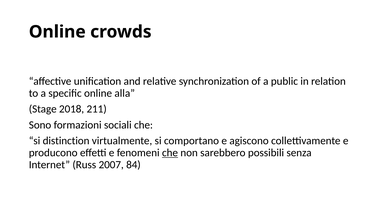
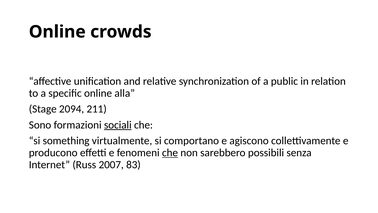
2018: 2018 -> 2094
sociali underline: none -> present
distinction: distinction -> something
84: 84 -> 83
